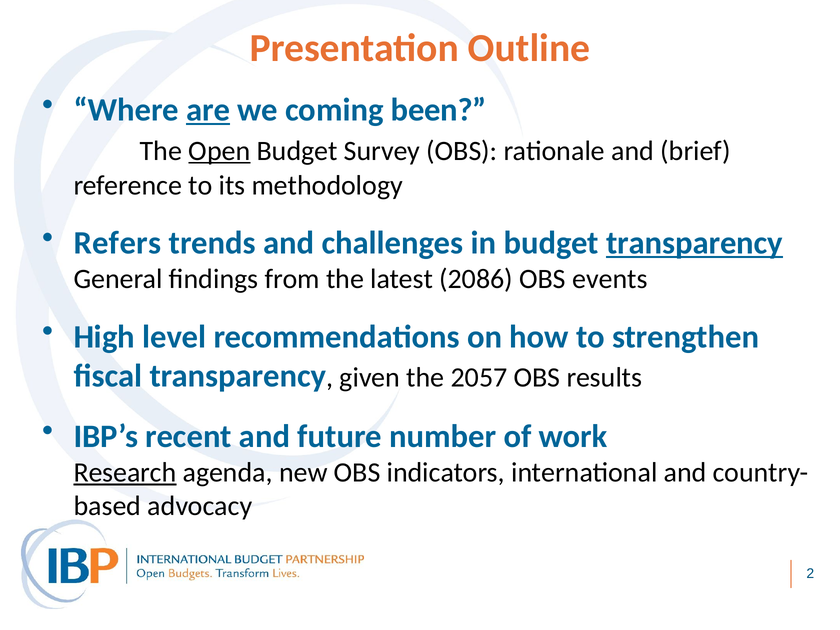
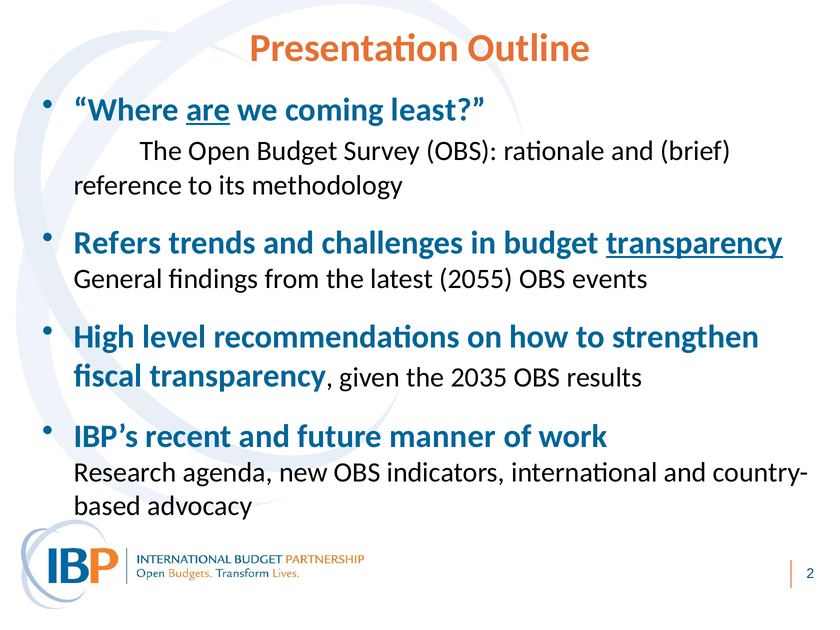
been: been -> least
Open underline: present -> none
2086: 2086 -> 2055
2057: 2057 -> 2035
number: number -> manner
Research underline: present -> none
